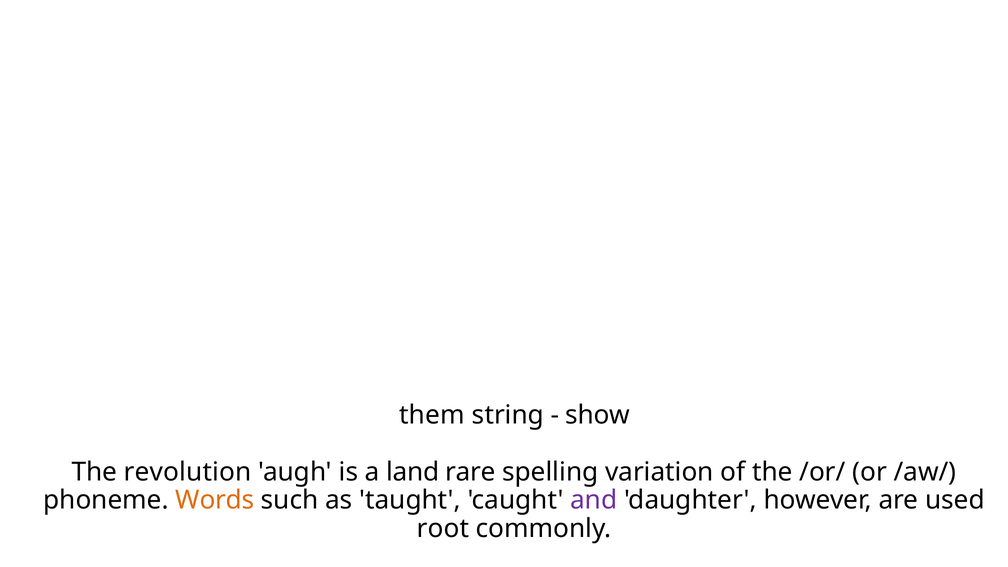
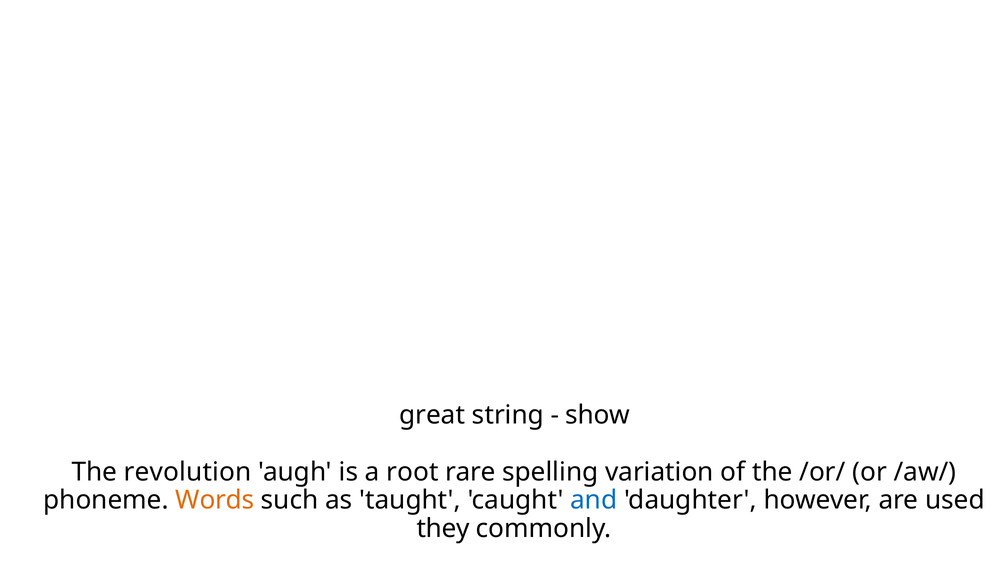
them: them -> great
land: land -> root
and colour: purple -> blue
root: root -> they
